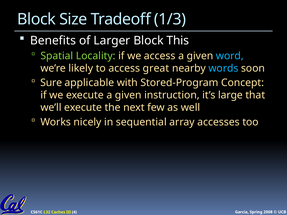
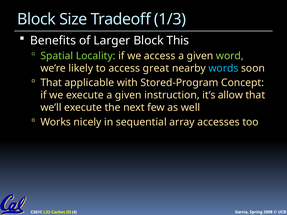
word colour: light blue -> light green
Sure at (51, 83): Sure -> That
large: large -> allow
